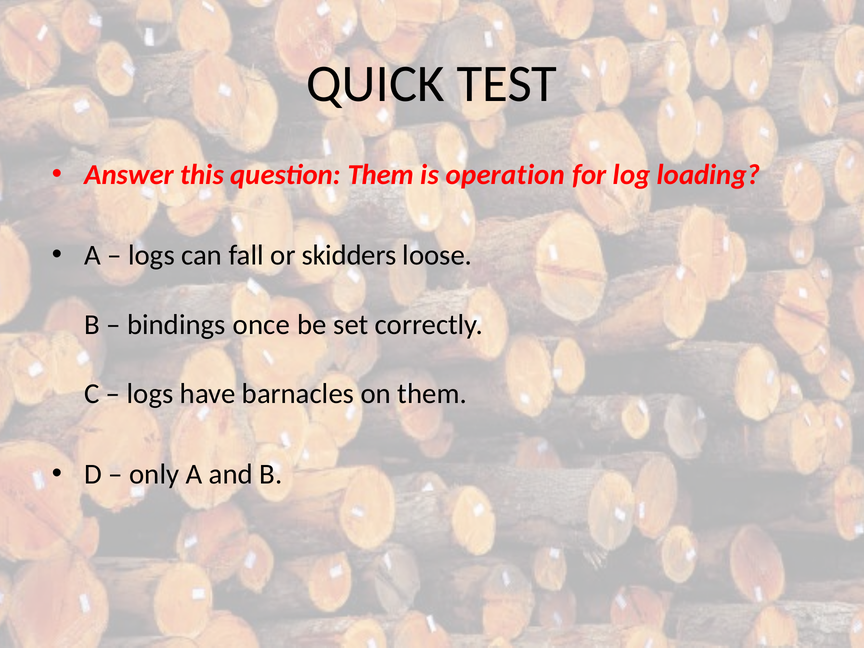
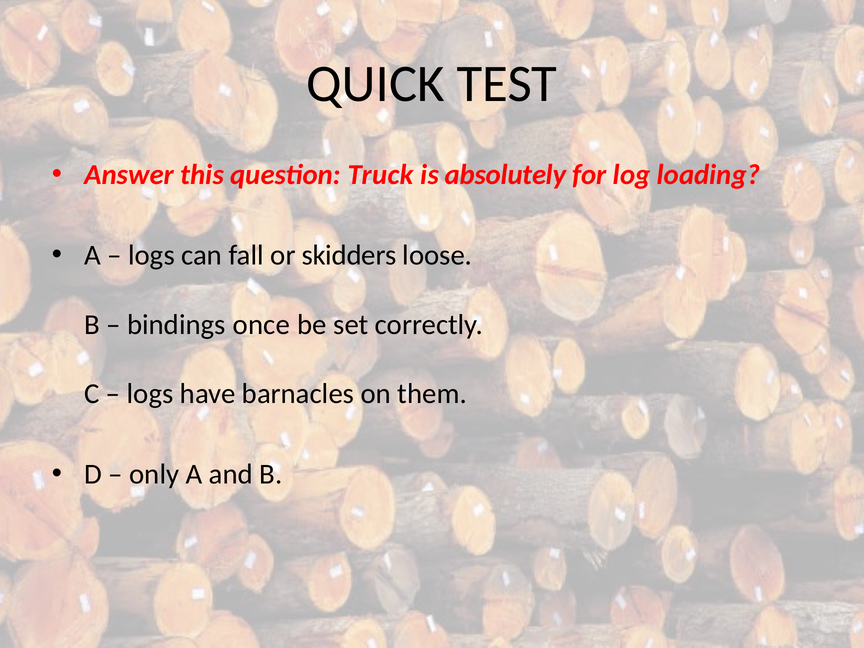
question Them: Them -> Truck
operation: operation -> absolutely
